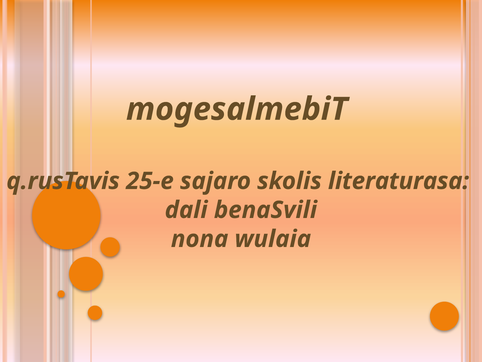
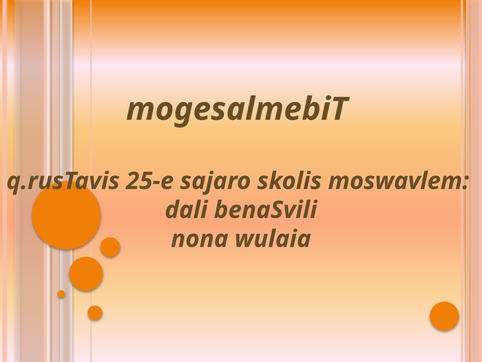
literaturasa: literaturasa -> moswavlem
